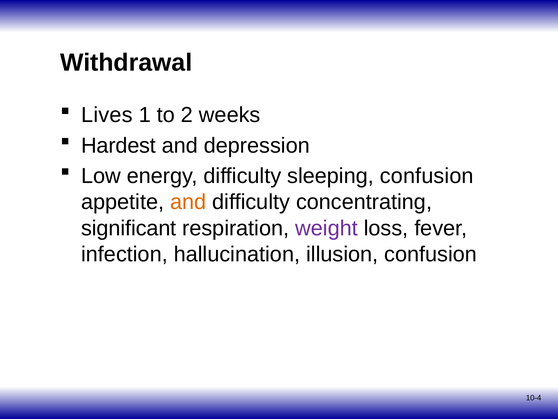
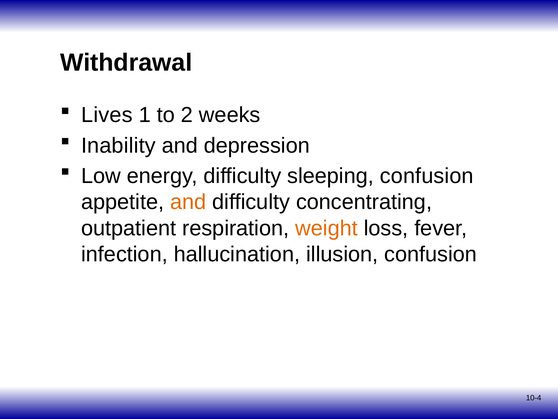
Hardest: Hardest -> Inability
significant: significant -> outpatient
weight colour: purple -> orange
